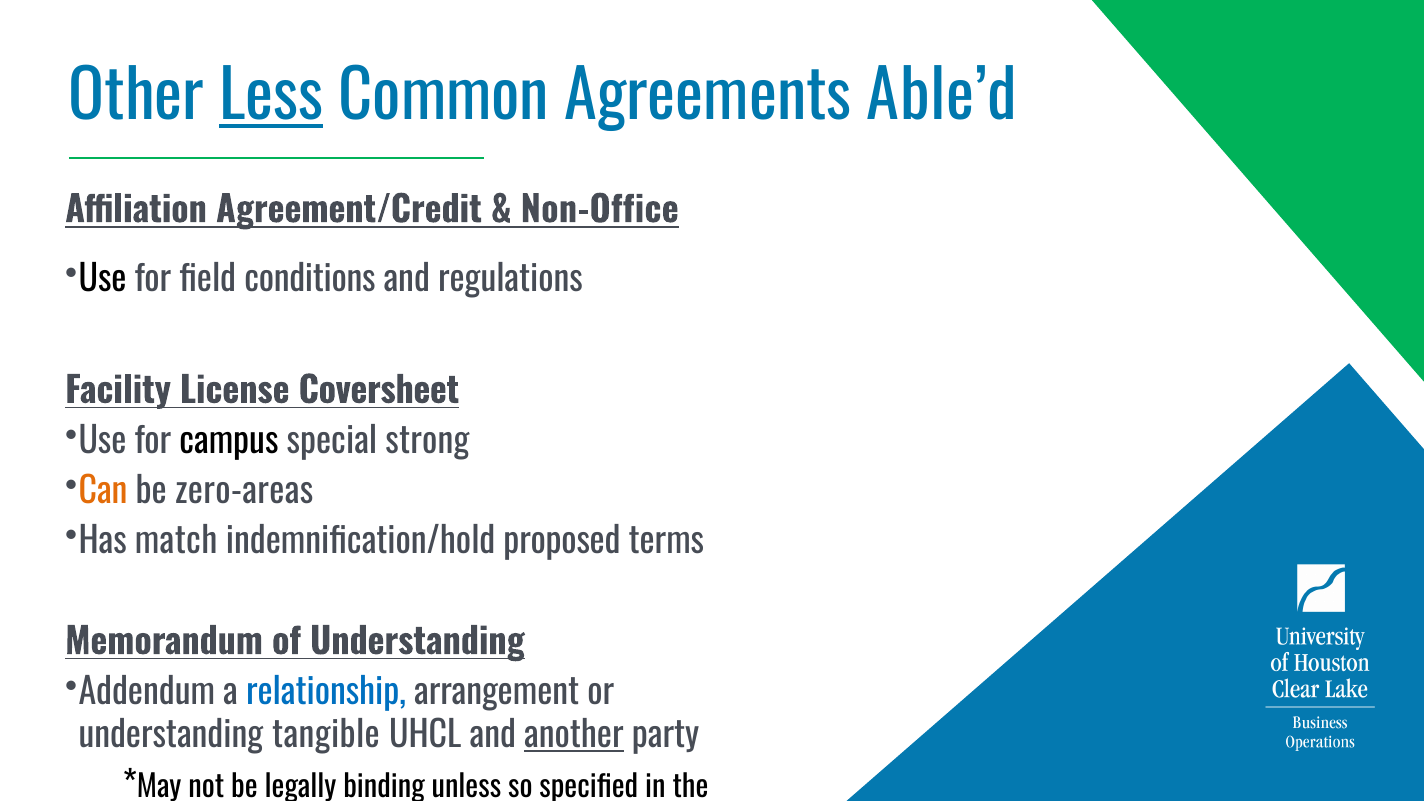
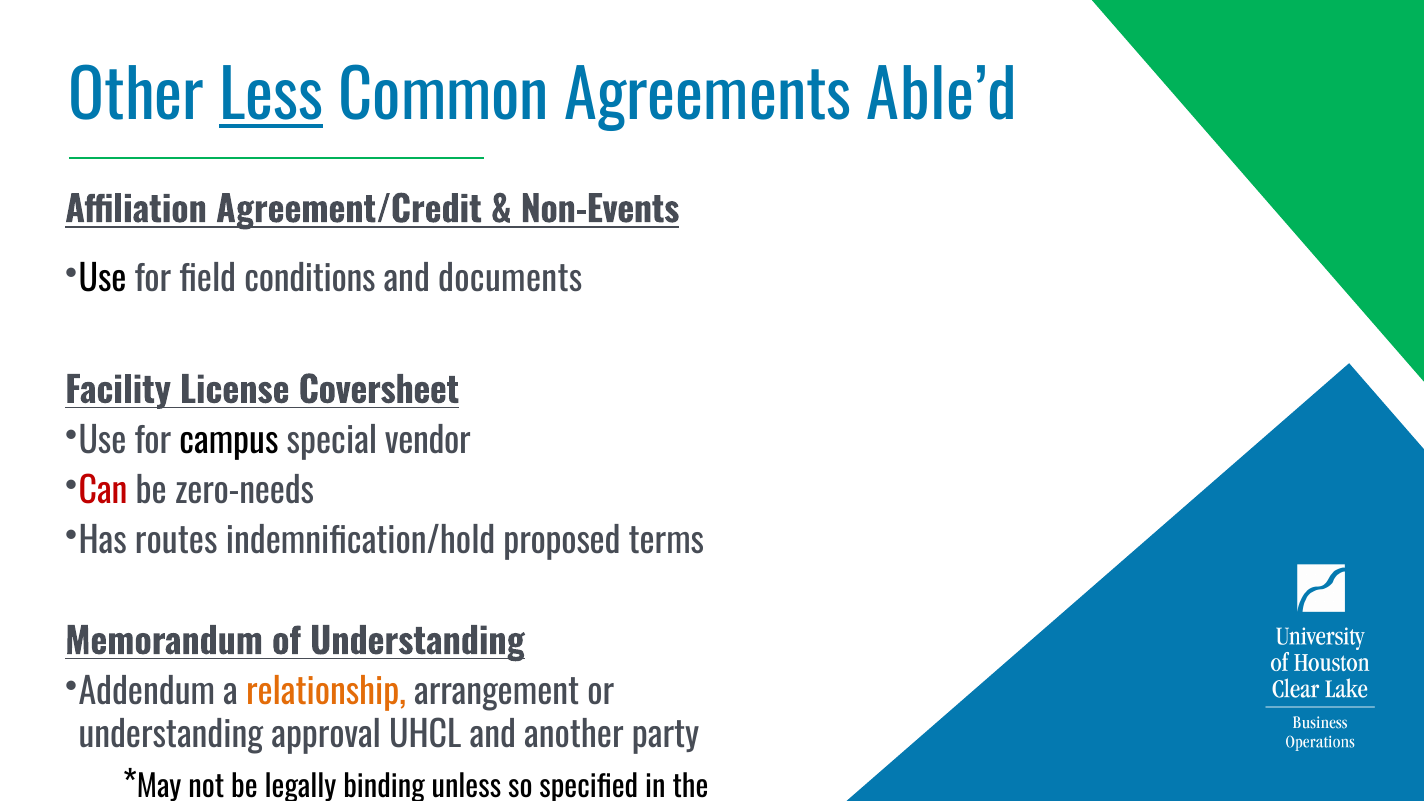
Non-Office: Non-Office -> Non-Events
regulations: regulations -> documents
strong: strong -> vendor
Can colour: orange -> red
zero-areas: zero-areas -> zero-needs
match: match -> routes
relationship colour: blue -> orange
tangible: tangible -> approval
another underline: present -> none
